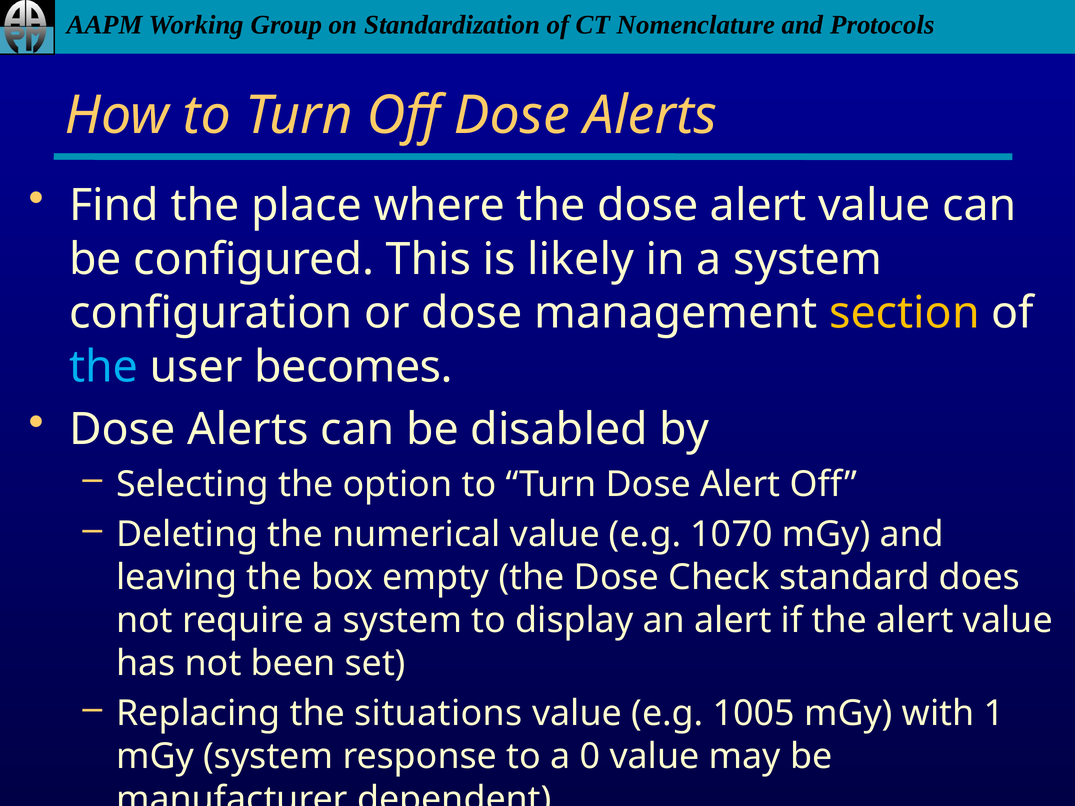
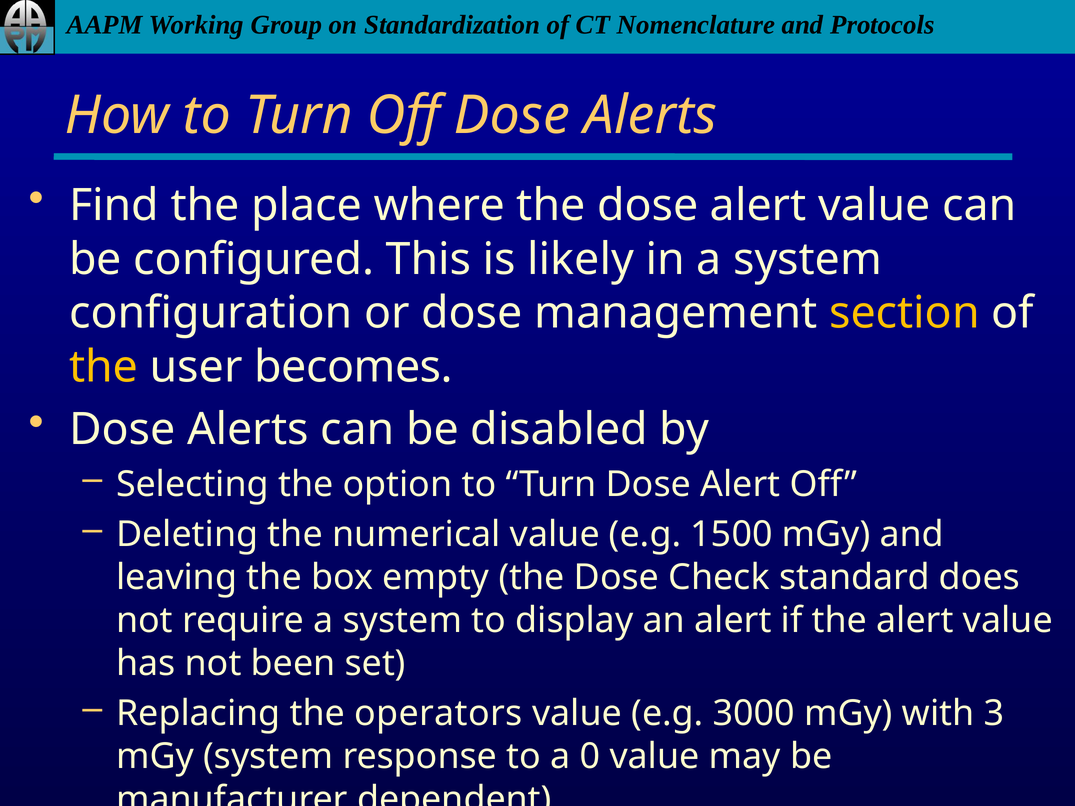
the at (104, 367) colour: light blue -> yellow
1070: 1070 -> 1500
situations: situations -> operators
1005: 1005 -> 3000
1: 1 -> 3
